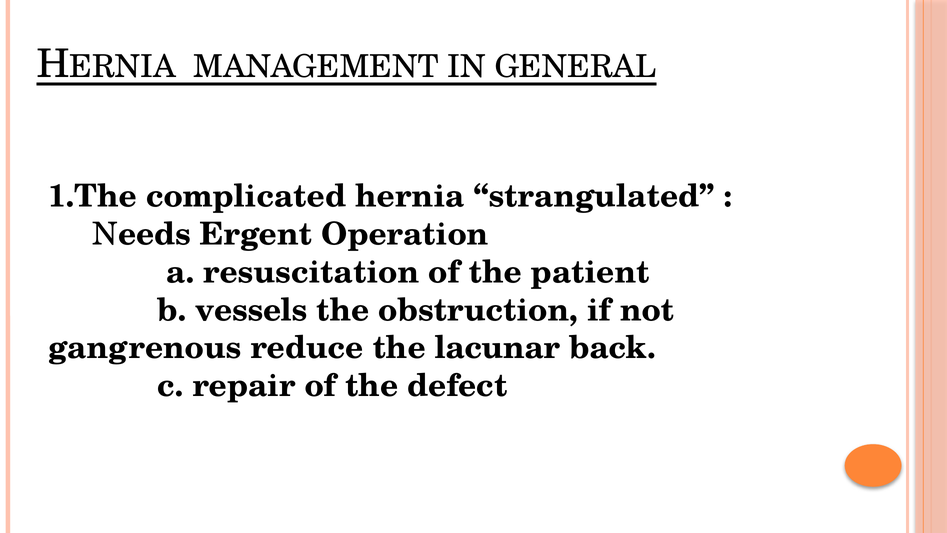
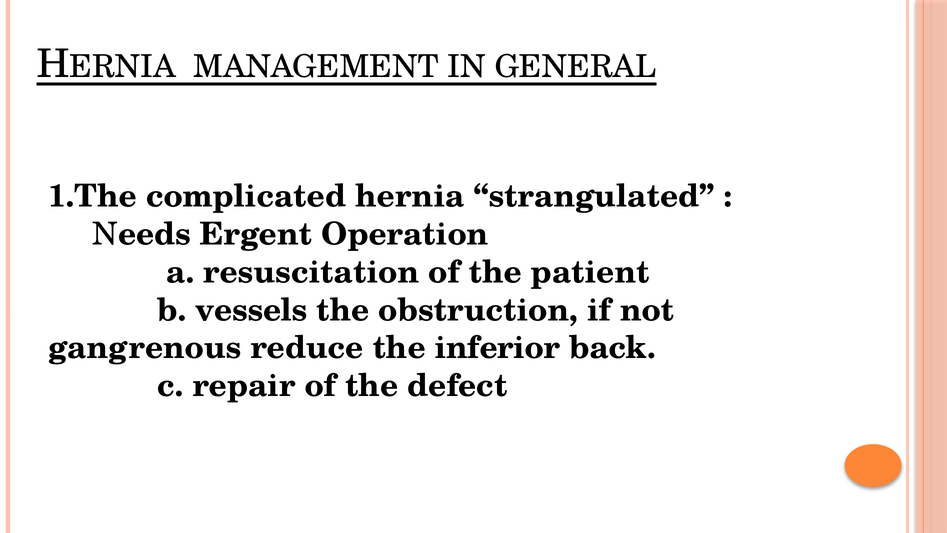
lacunar: lacunar -> inferior
